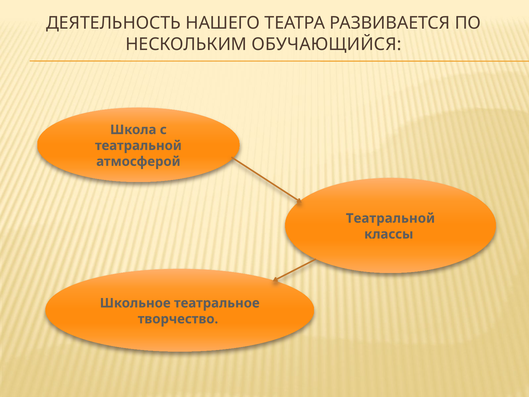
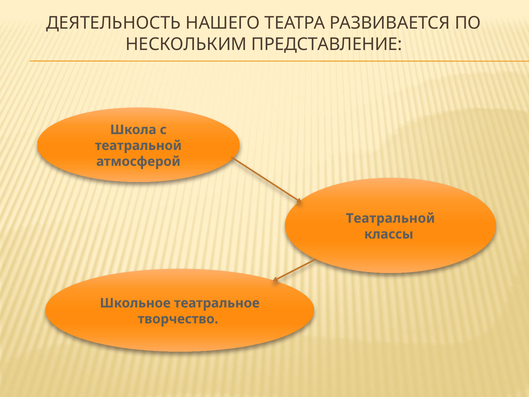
ОБУЧАЮЩИЙСЯ: ОБУЧАЮЩИЙСЯ -> ПРЕДСТАВЛЕНИЕ
